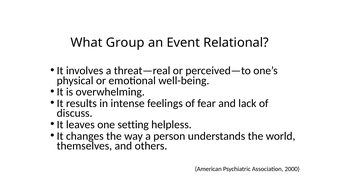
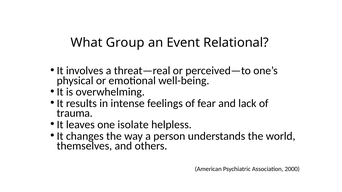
discuss: discuss -> trauma
setting: setting -> isolate
